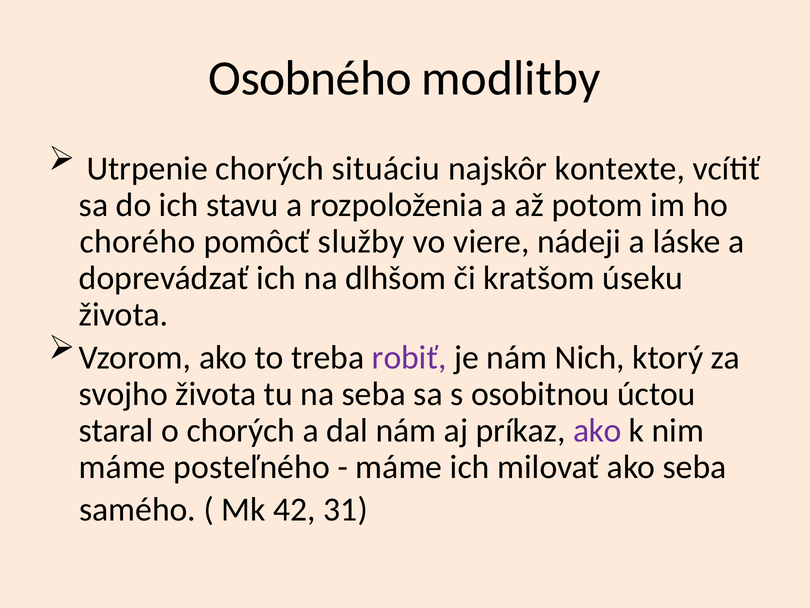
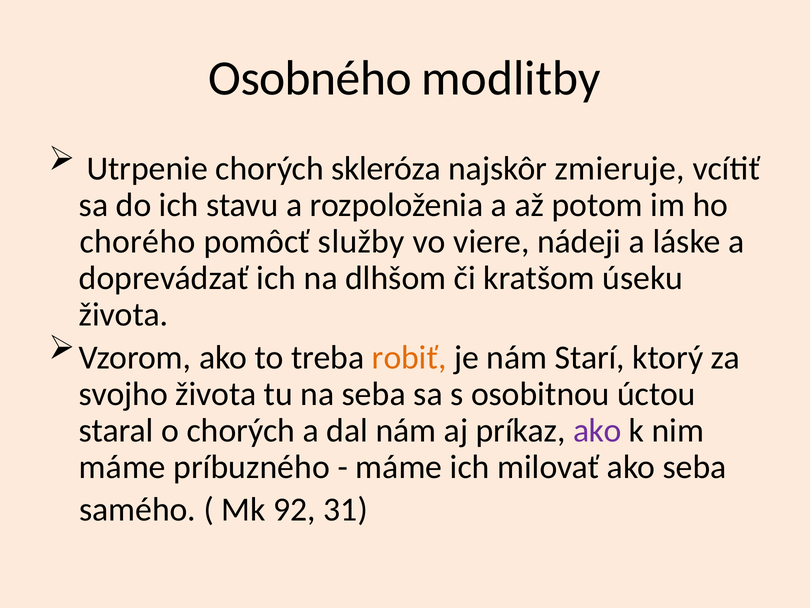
situáciu: situáciu -> skleróza
kontexte: kontexte -> zmieruje
robiť colour: purple -> orange
Nich: Nich -> Starí
posteľného: posteľného -> príbuzného
42: 42 -> 92
